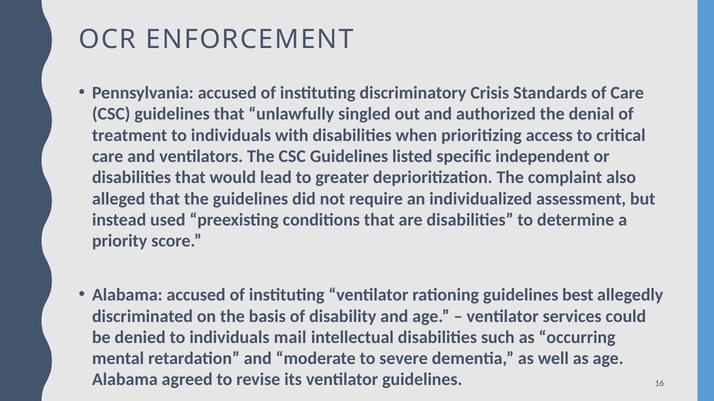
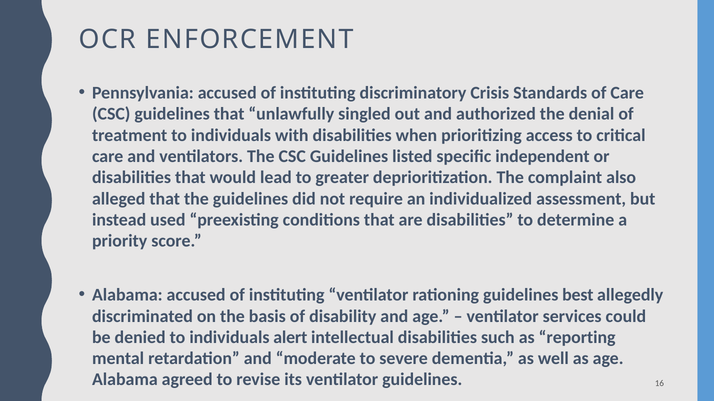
mail: mail -> alert
occurring: occurring -> reporting
